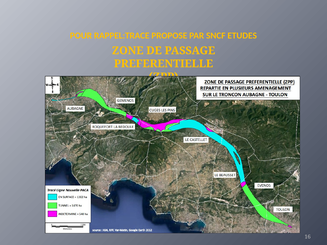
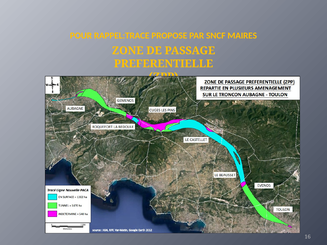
ETUDES: ETUDES -> MAIRES
